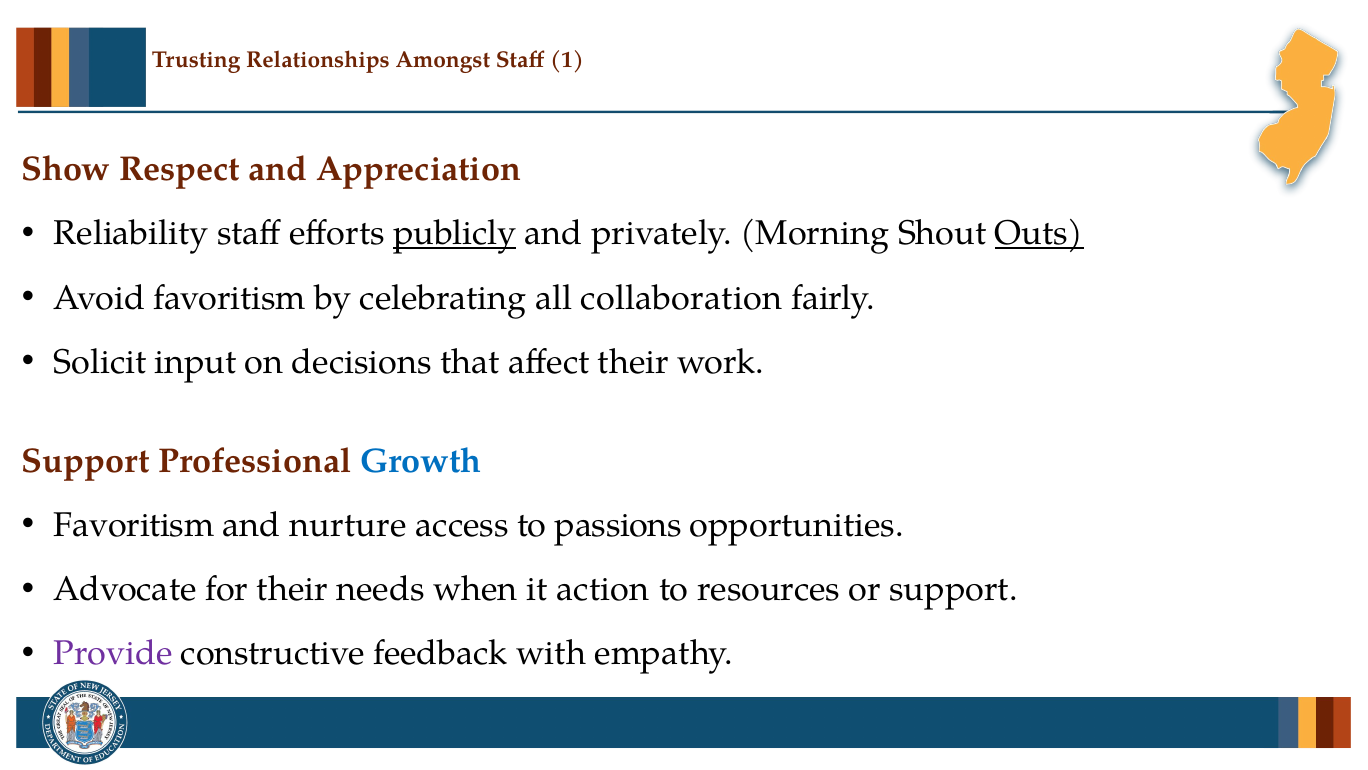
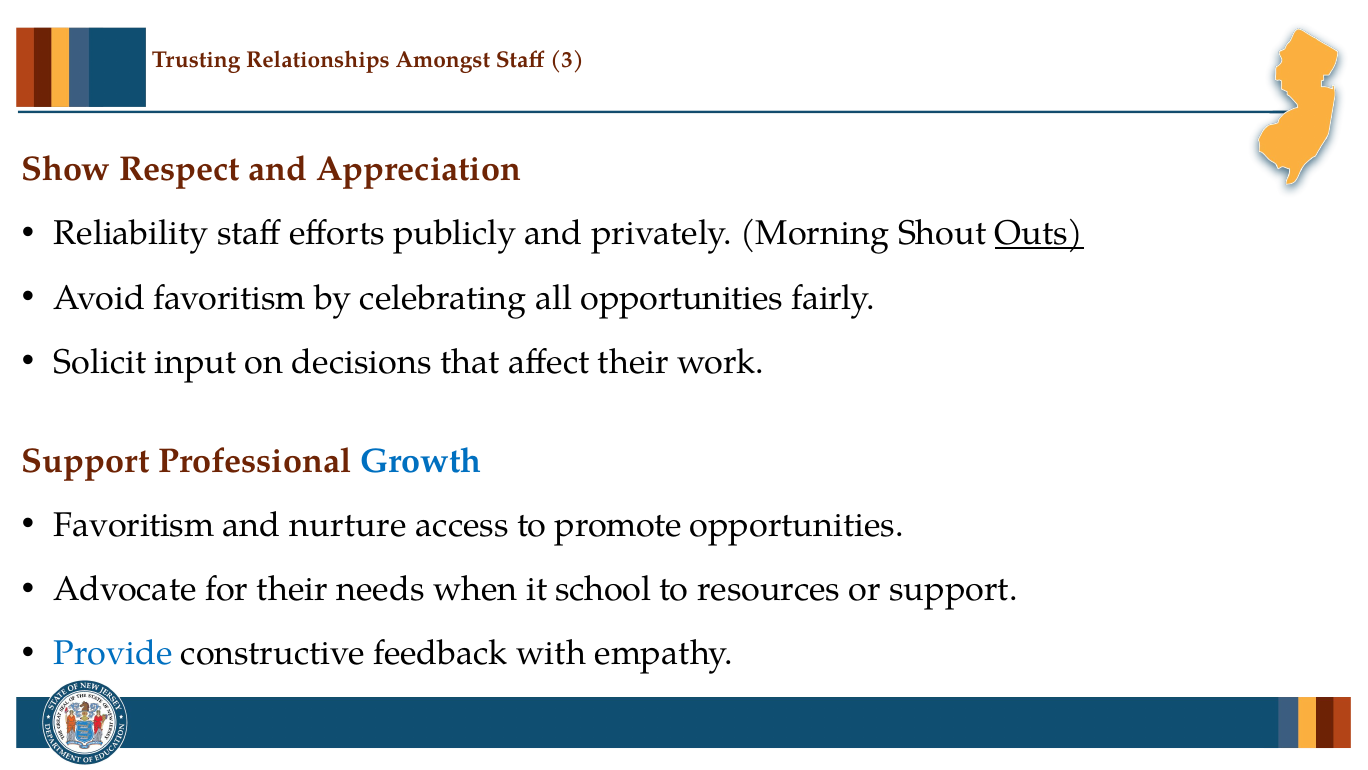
1: 1 -> 3
publicly underline: present -> none
all collaboration: collaboration -> opportunities
passions: passions -> promote
action: action -> school
Provide colour: purple -> blue
